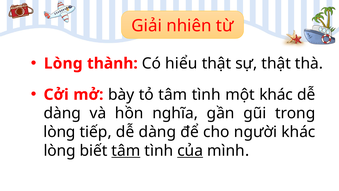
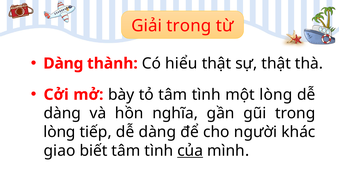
Giải nhiên: nhiên -> trong
Lòng at (63, 63): Lòng -> Dàng
một khác: khác -> lòng
lòng at (60, 150): lòng -> giao
tâm at (126, 150) underline: present -> none
